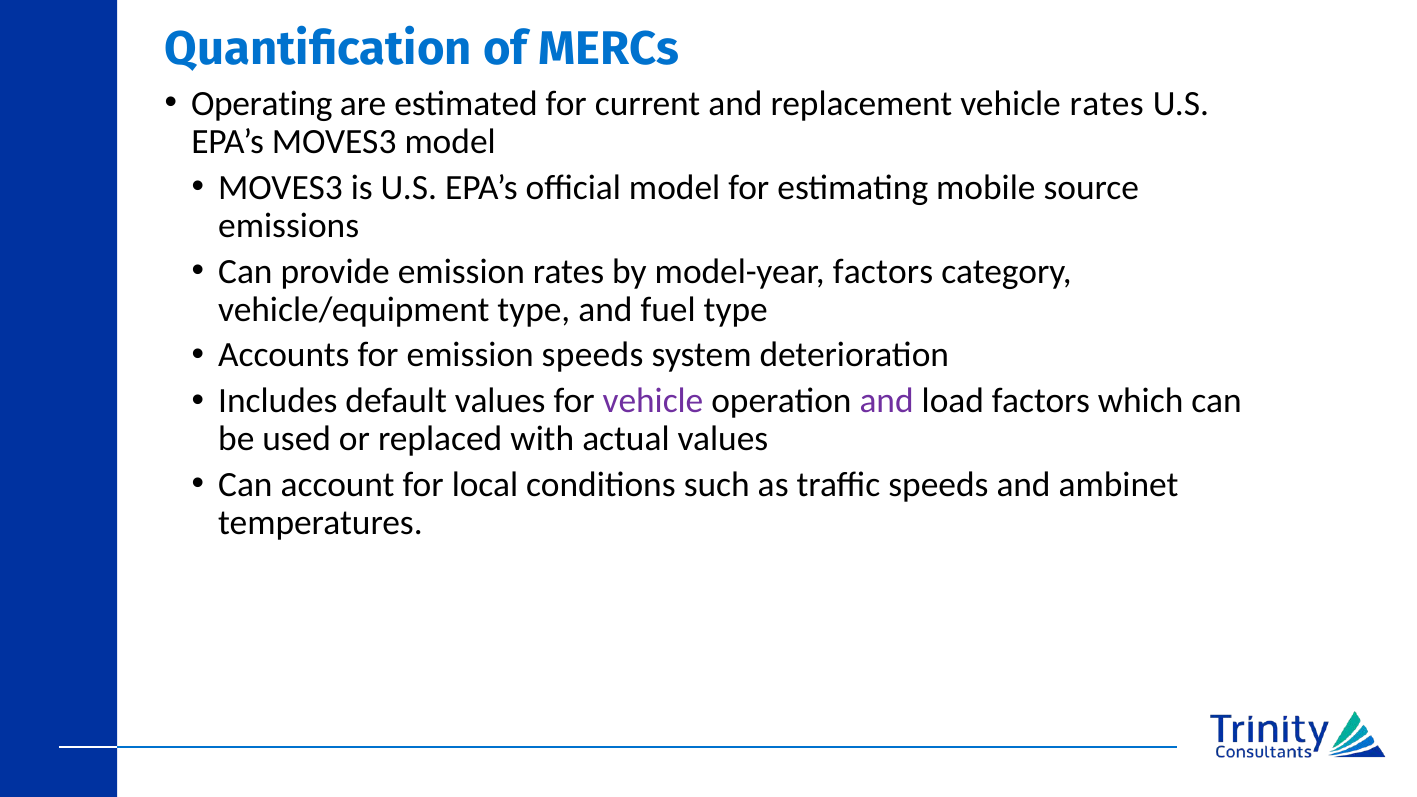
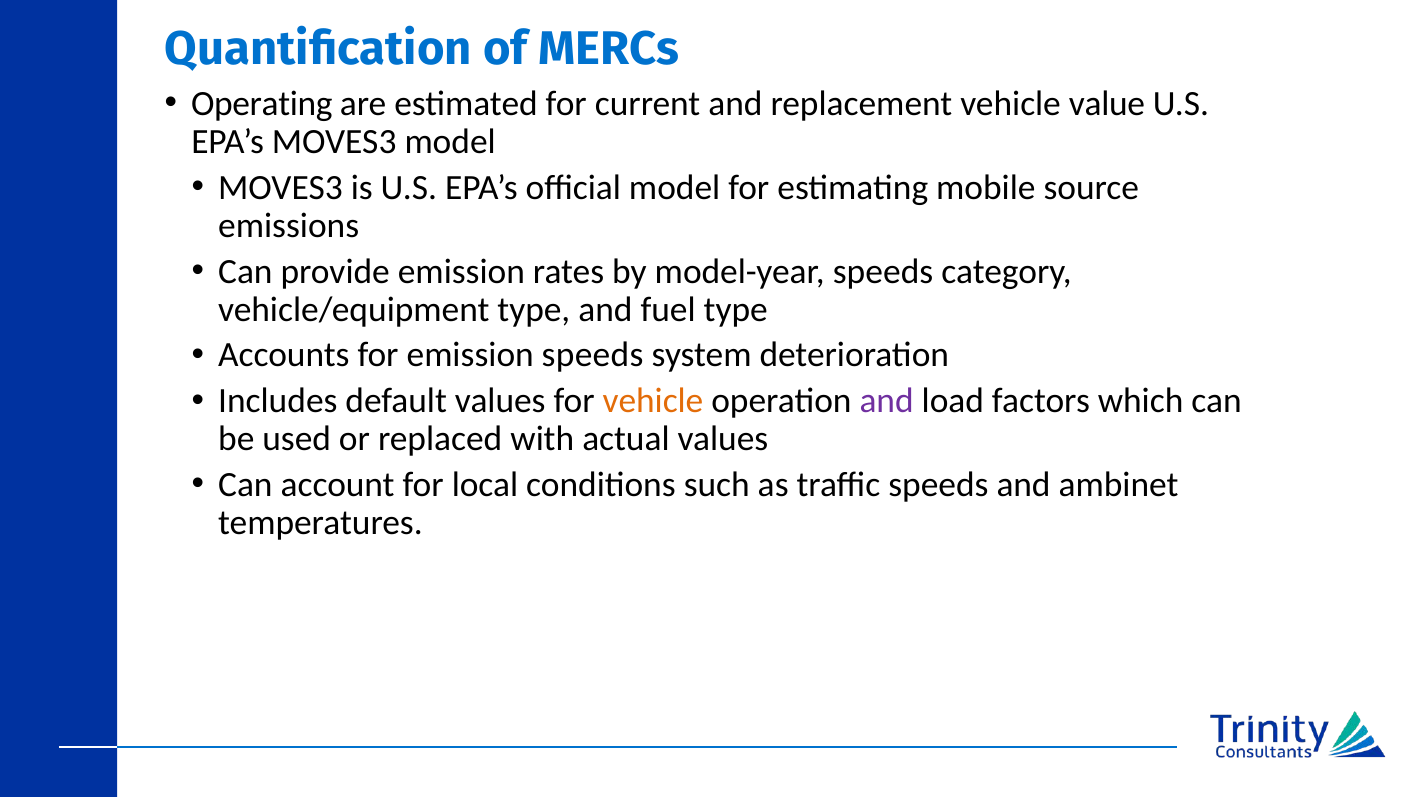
vehicle rates: rates -> value
model-year factors: factors -> speeds
vehicle at (653, 401) colour: purple -> orange
